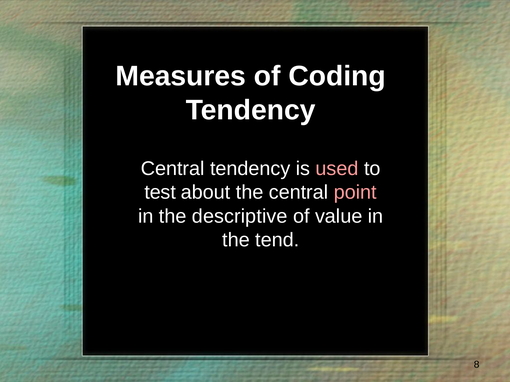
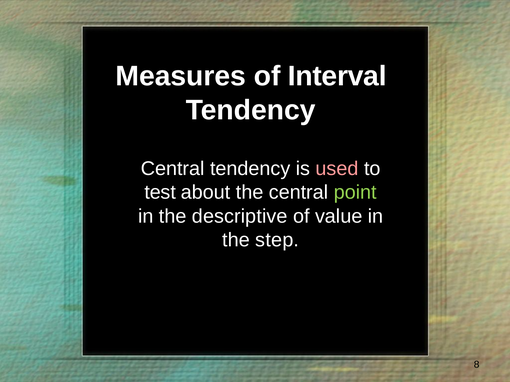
Coding: Coding -> Interval
point colour: pink -> light green
tend: tend -> step
